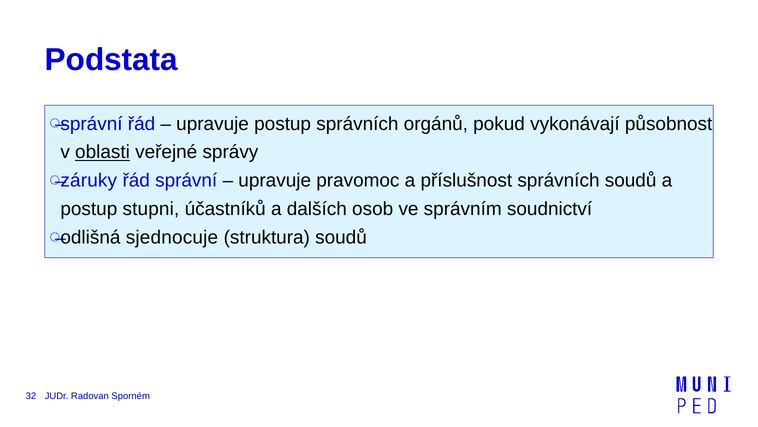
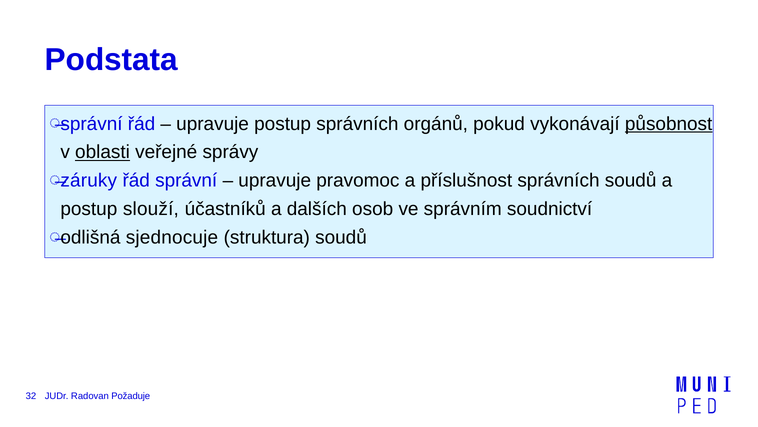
působnost underline: none -> present
stupni: stupni -> slouží
Sporném: Sporném -> Požaduje
